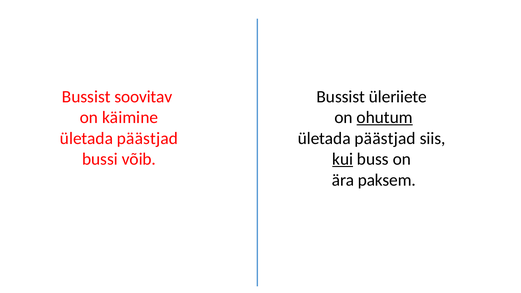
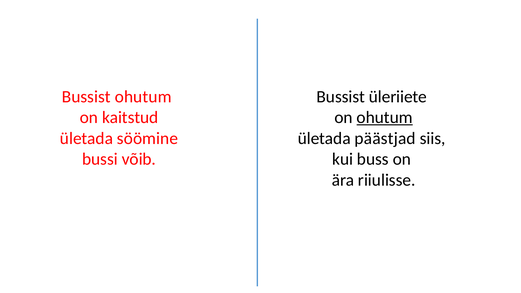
Bussist soovitav: soovitav -> ohutum
käimine: käimine -> kaitstud
päästjad at (147, 138): päästjad -> söömine
kui underline: present -> none
paksem: paksem -> riiulisse
